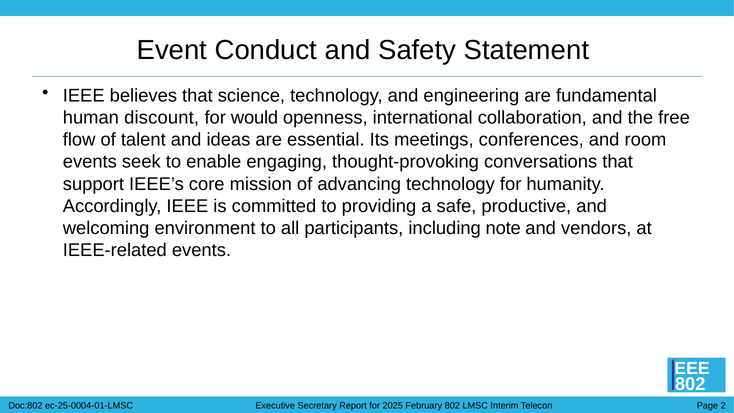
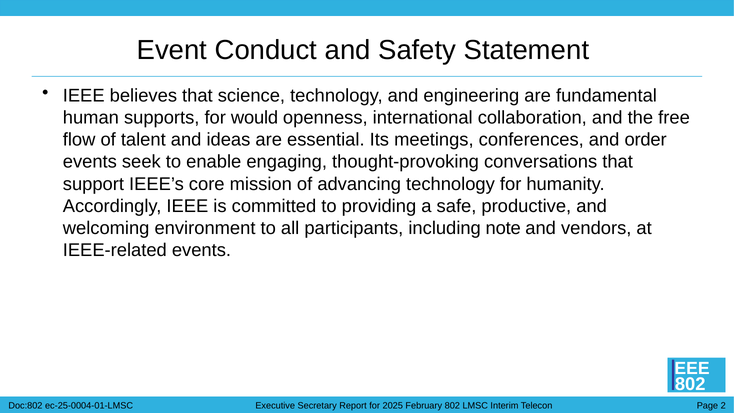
discount: discount -> supports
room: room -> order
